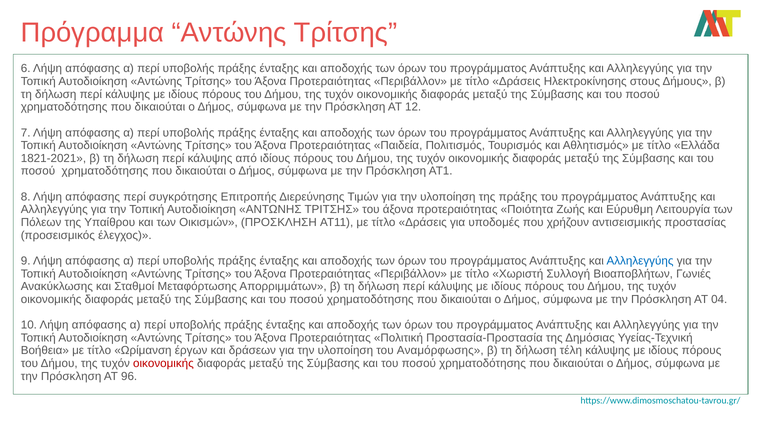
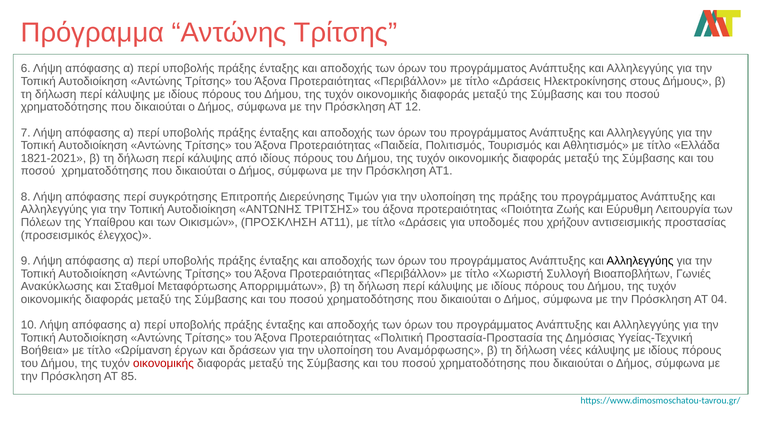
Αλληλεγγύης at (640, 261) colour: blue -> black
τέλη: τέλη -> νέες
96: 96 -> 85
